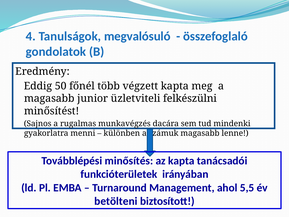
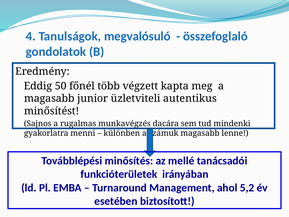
felkészülni: felkészülni -> autentikus
az kapta: kapta -> mellé
5,5: 5,5 -> 5,2
betölteni: betölteni -> esetében
